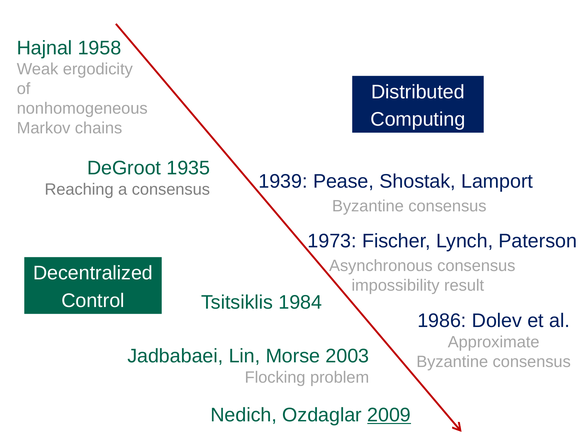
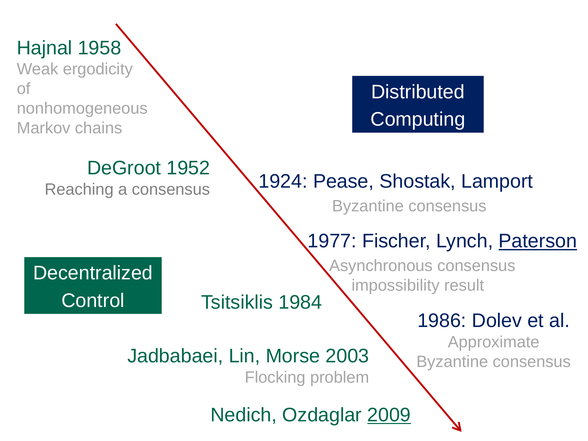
1935: 1935 -> 1952
1939: 1939 -> 1924
1973: 1973 -> 1977
Paterson underline: none -> present
